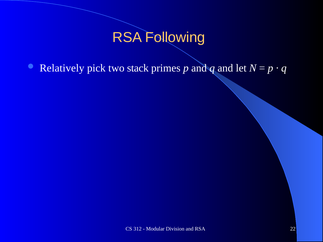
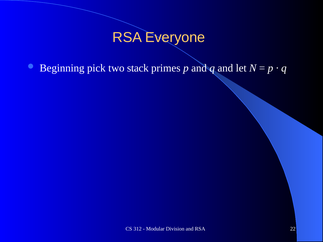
Following: Following -> Everyone
Relatively: Relatively -> Beginning
